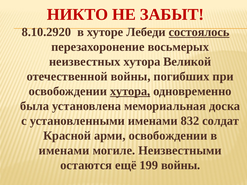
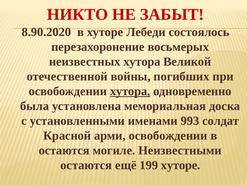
8.10.2920: 8.10.2920 -> 8.90.2020
состоялось underline: present -> none
832: 832 -> 993
именами at (64, 151): именами -> остаются
199 войны: войны -> хуторе
